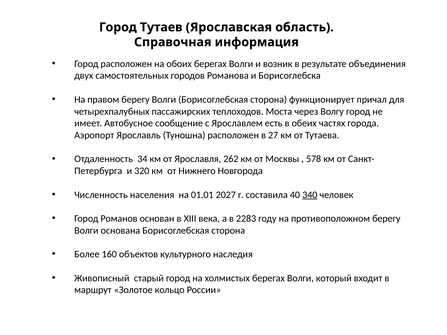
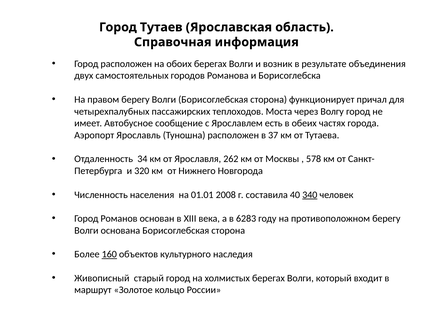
27: 27 -> 37
2027: 2027 -> 2008
2283: 2283 -> 6283
160 underline: none -> present
